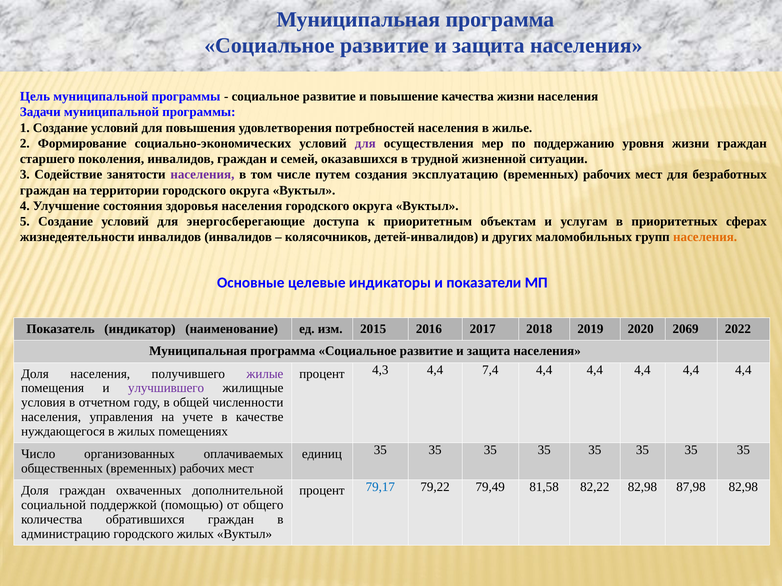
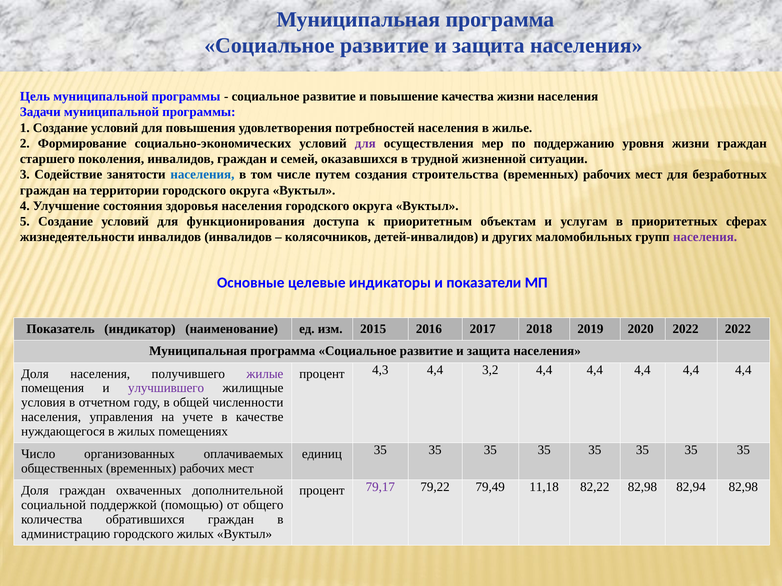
населения at (202, 175) colour: purple -> blue
эксплуатацию: эксплуатацию -> строительства
энергосберегающие: энергосберегающие -> функционирования
населения at (705, 237) colour: orange -> purple
2020 2069: 2069 -> 2022
7,4: 7,4 -> 3,2
79,17 colour: blue -> purple
81,58: 81,58 -> 11,18
87,98: 87,98 -> 82,94
